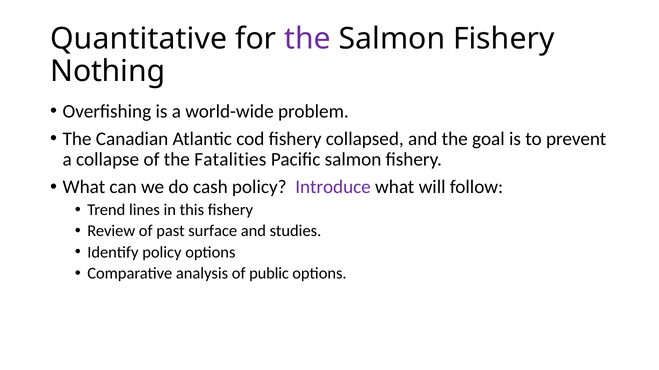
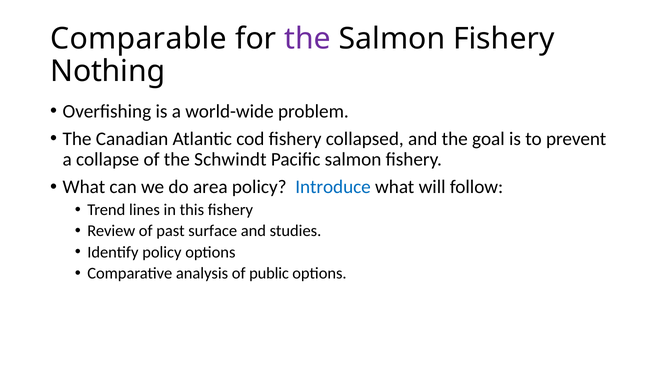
Quantitative: Quantitative -> Comparable
Fatalities: Fatalities -> Schwindt
cash: cash -> area
Introduce colour: purple -> blue
